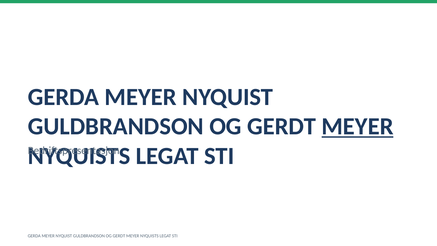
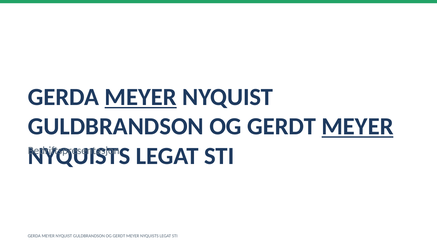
MEYER at (141, 97) underline: none -> present
